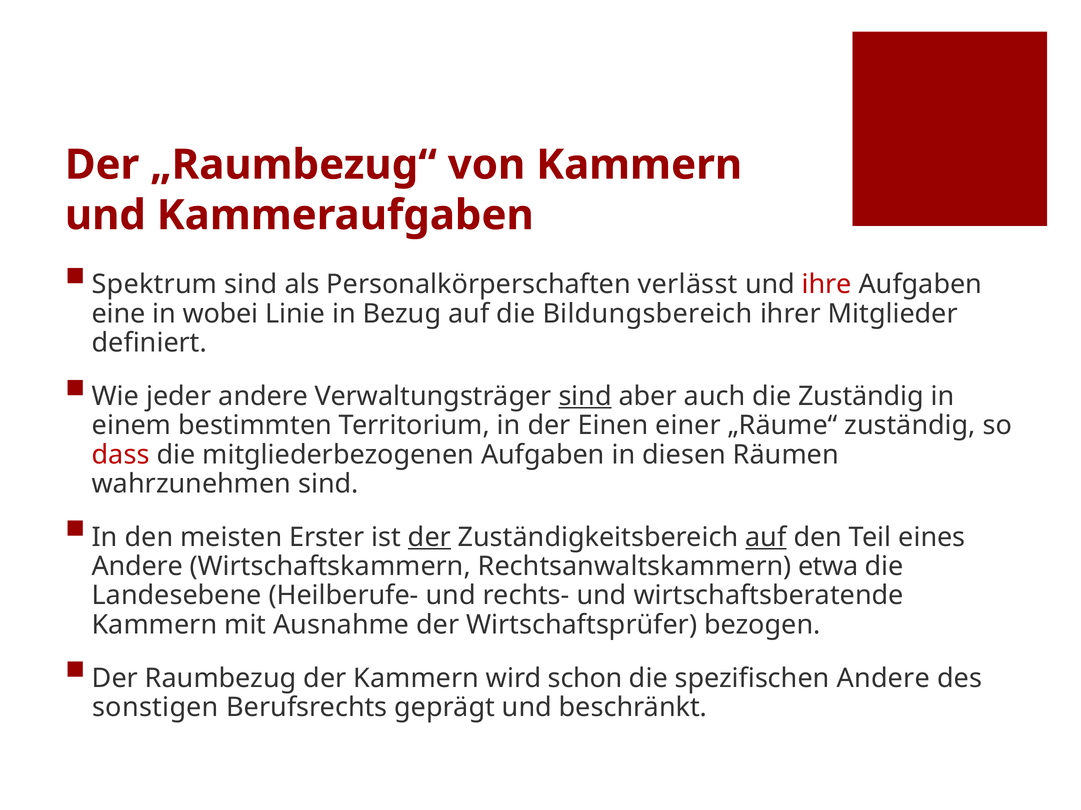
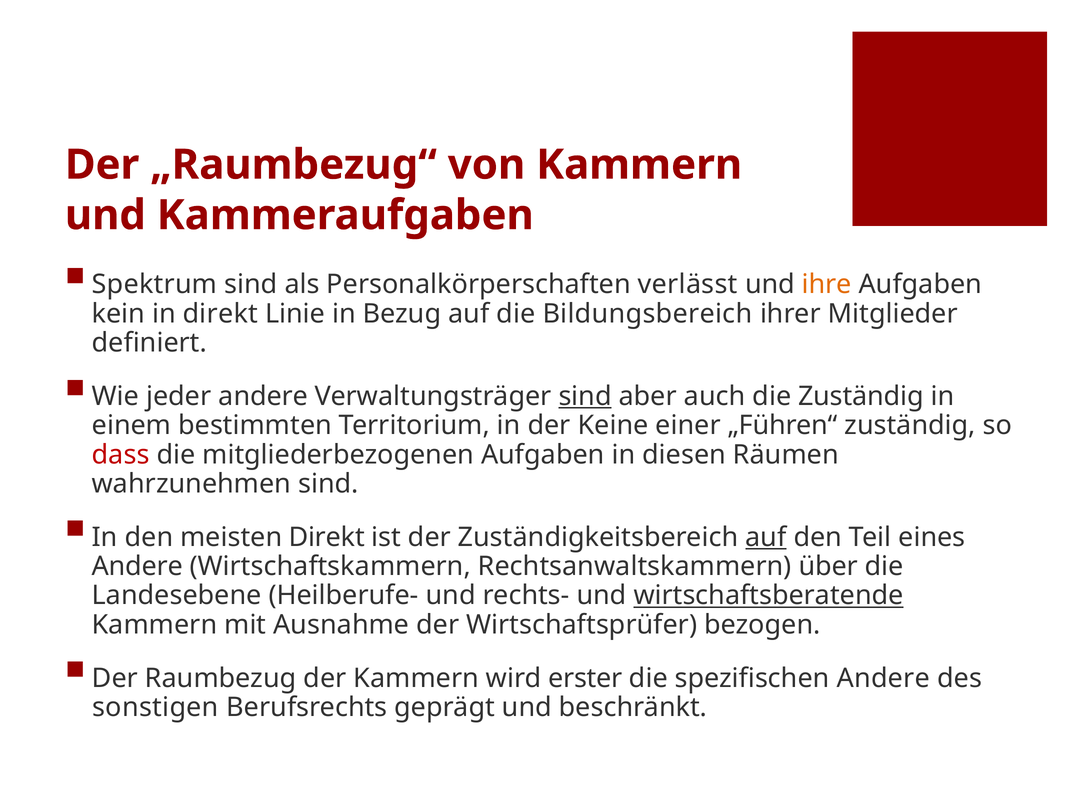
ihre colour: red -> orange
eine: eine -> kein
in wobei: wobei -> direkt
Einen: Einen -> Keine
„Räume“: „Räume“ -> „Führen“
meisten Erster: Erster -> Direkt
der at (429, 538) underline: present -> none
etwa: etwa -> über
wirtschaftsberatende underline: none -> present
schon: schon -> erster
